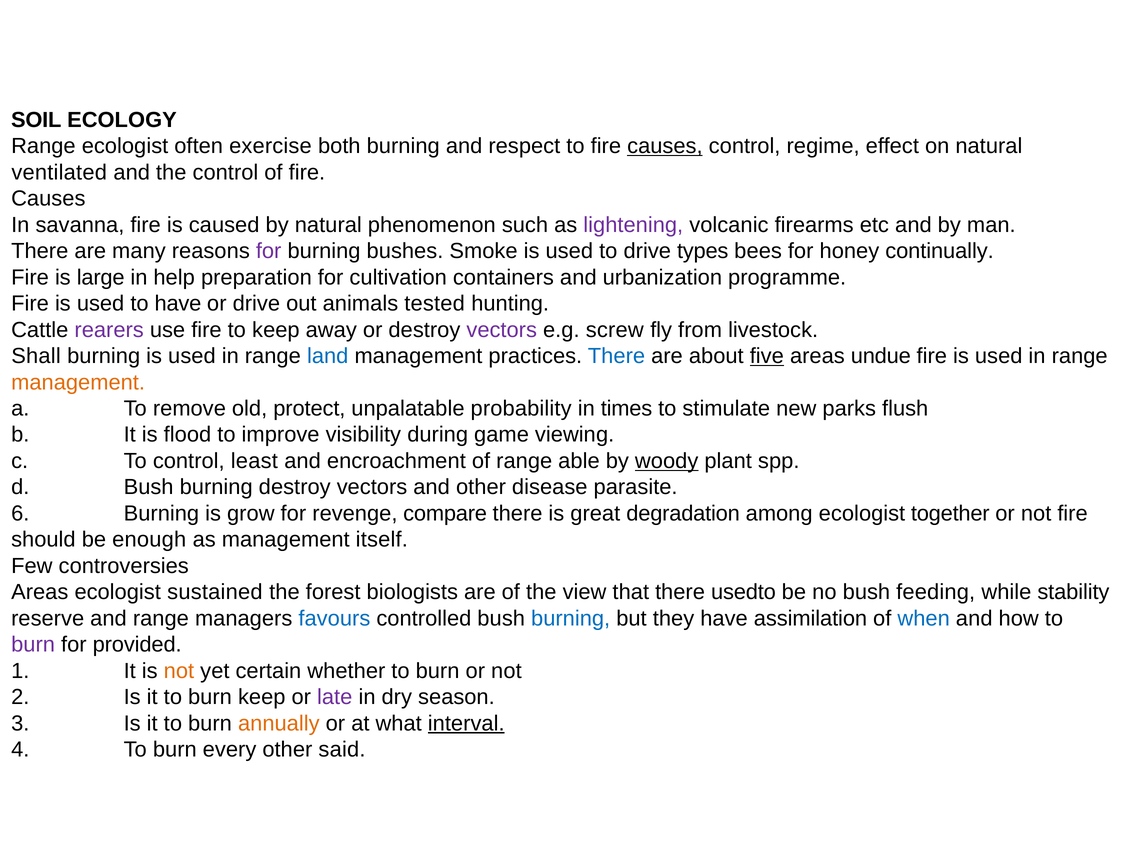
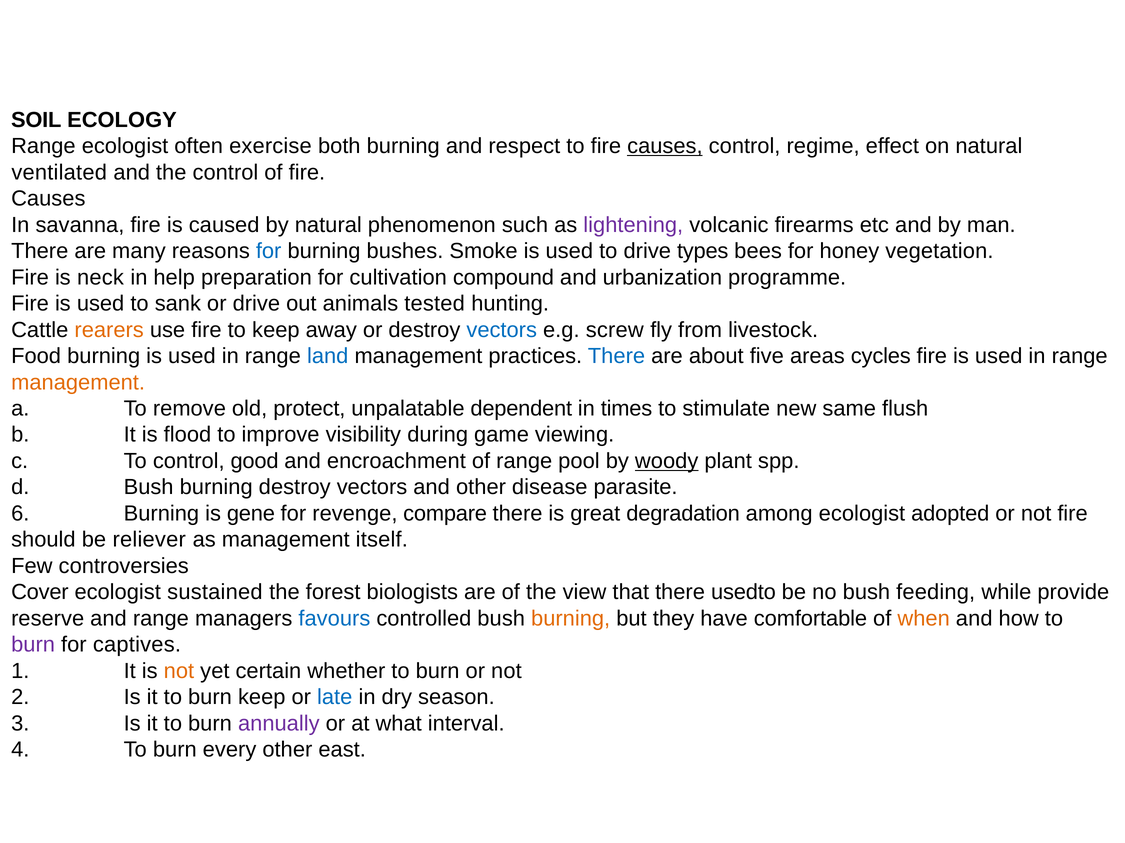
for at (269, 251) colour: purple -> blue
continually: continually -> vegetation
large: large -> neck
containers: containers -> compound
to have: have -> sank
rearers colour: purple -> orange
vectors at (502, 330) colour: purple -> blue
Shall: Shall -> Food
five underline: present -> none
undue: undue -> cycles
probability: probability -> dependent
parks: parks -> same
least: least -> good
able: able -> pool
grow: grow -> gene
together: together -> adopted
enough: enough -> reliever
Areas at (40, 593): Areas -> Cover
stability: stability -> provide
burning at (571, 619) colour: blue -> orange
assimilation: assimilation -> comfortable
when colour: blue -> orange
provided: provided -> captives
late colour: purple -> blue
annually colour: orange -> purple
interval underline: present -> none
said: said -> east
